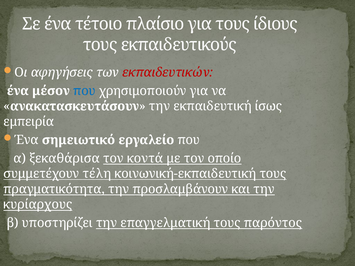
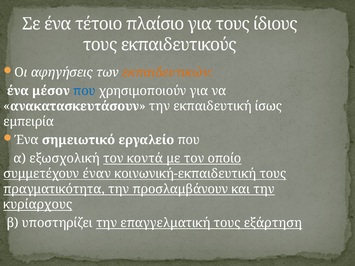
εκπαιδευτικών colour: red -> orange
ξεκαθάρισα: ξεκαθάρισα -> εξωσχολική
τέλη: τέλη -> έναν
παρόντος: παρόντος -> εξάρτηση
